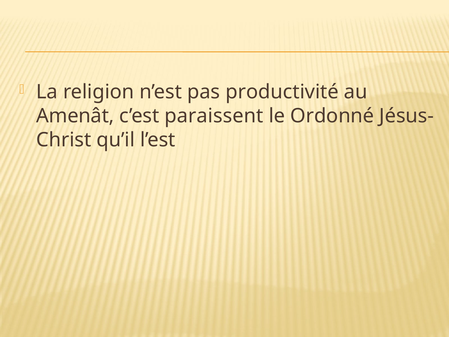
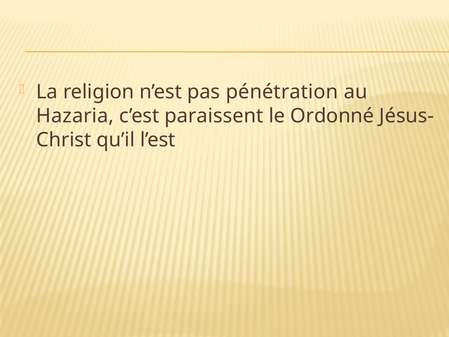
productivité: productivité -> pénétration
Amenât: Amenât -> Hazaria
